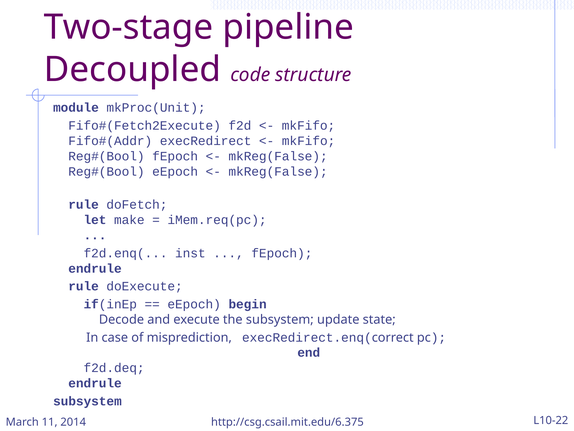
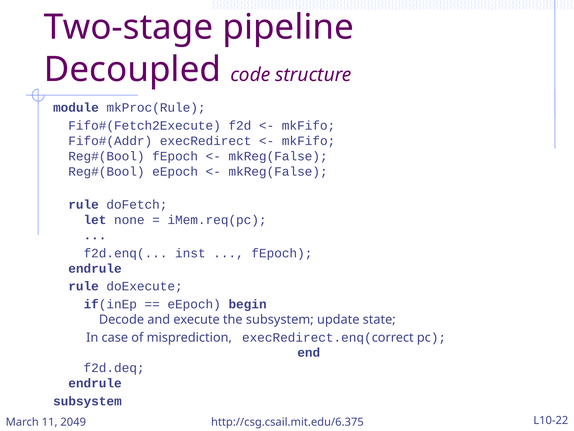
mkProc(Unit: mkProc(Unit -> mkProc(Rule
make: make -> none
2014: 2014 -> 2049
